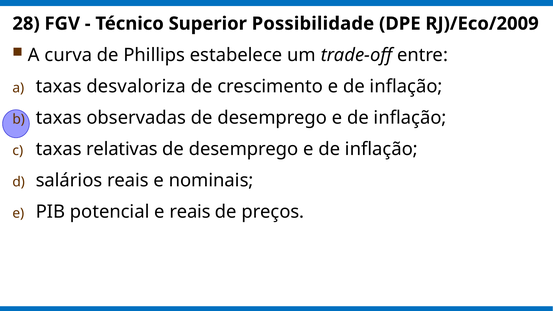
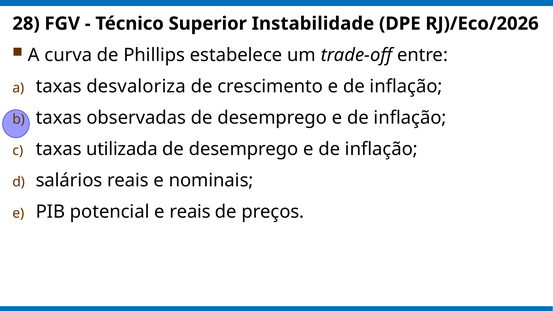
Possibilidade: Possibilidade -> Instabilidade
RJ)/Eco/2009: RJ)/Eco/2009 -> RJ)/Eco/2026
relativas: relativas -> utilizada
